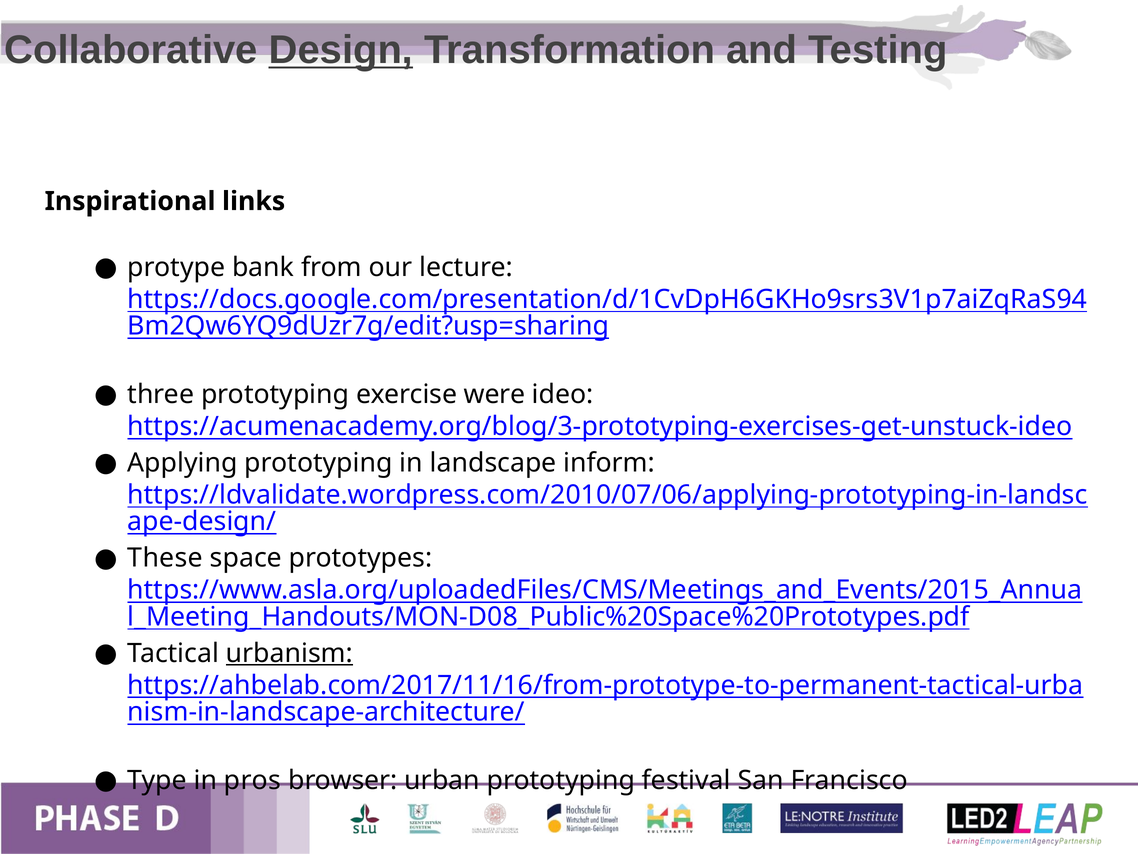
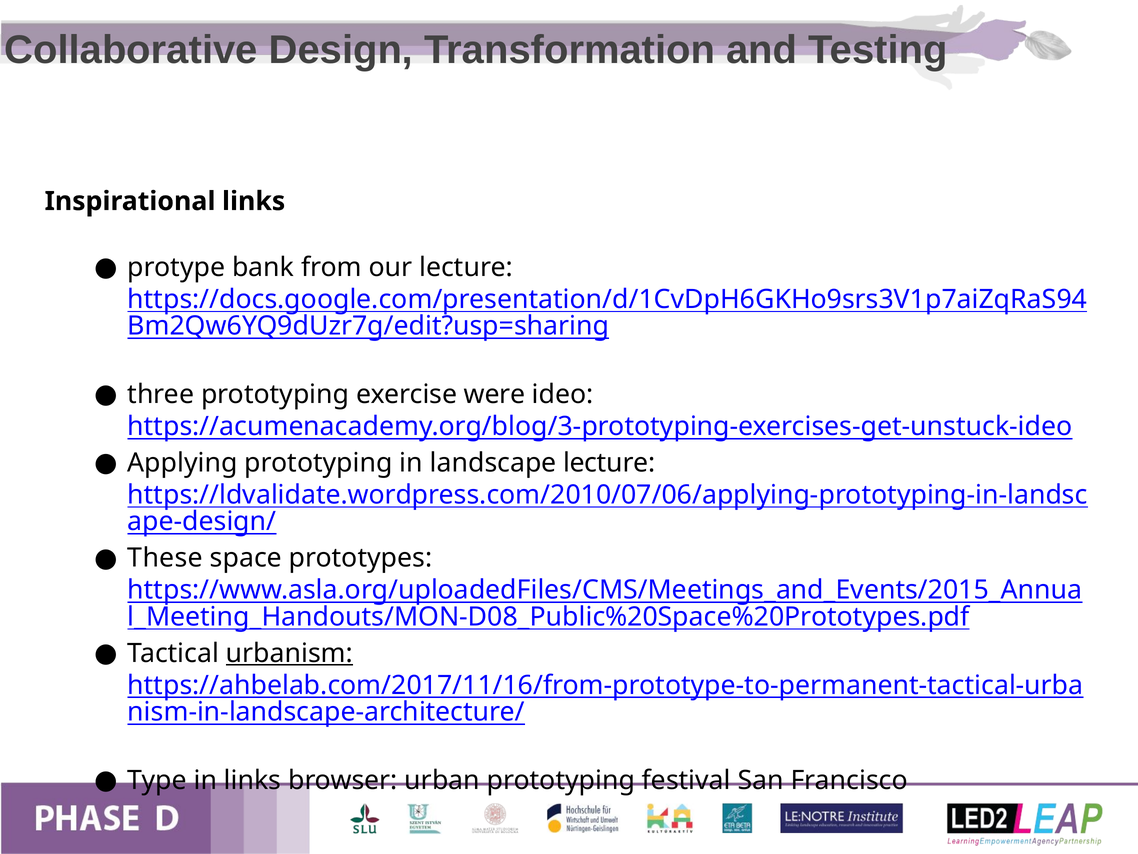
Design underline: present -> none
landscape inform: inform -> lecture
in pros: pros -> links
